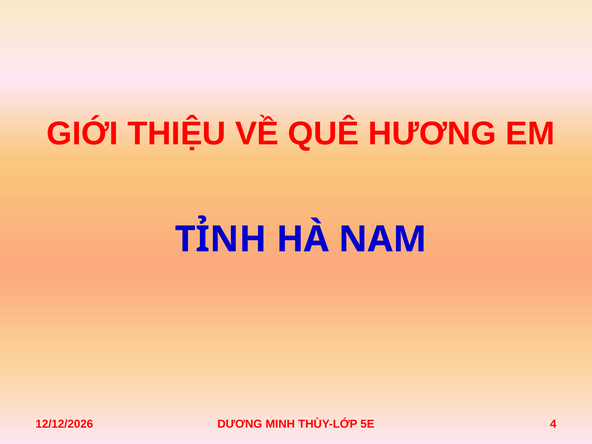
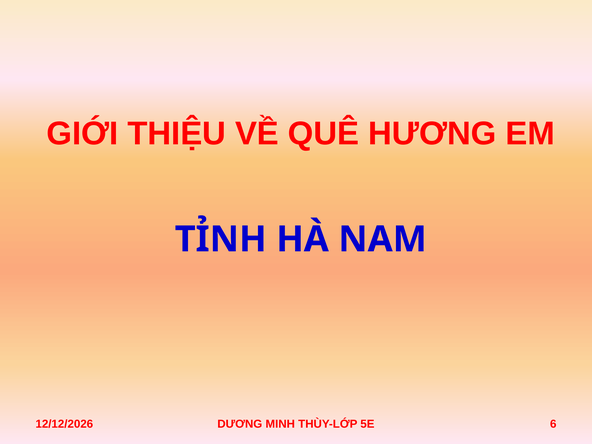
4: 4 -> 6
